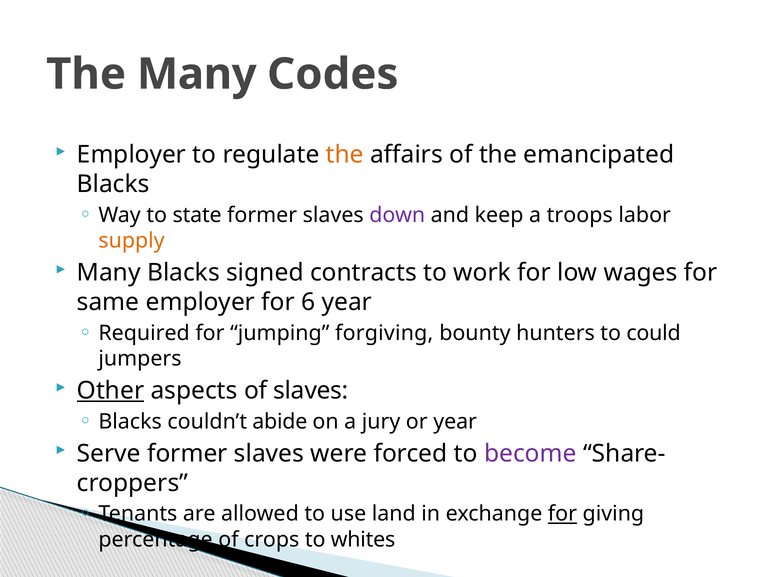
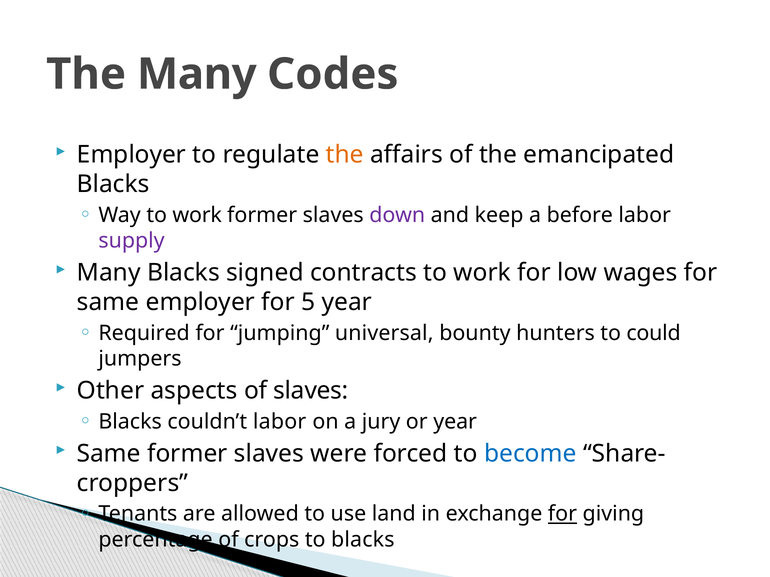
Way to state: state -> work
troops: troops -> before
supply colour: orange -> purple
6: 6 -> 5
forgiving: forgiving -> universal
Other underline: present -> none
couldn’t abide: abide -> labor
Serve at (109, 454): Serve -> Same
become colour: purple -> blue
to whites: whites -> blacks
